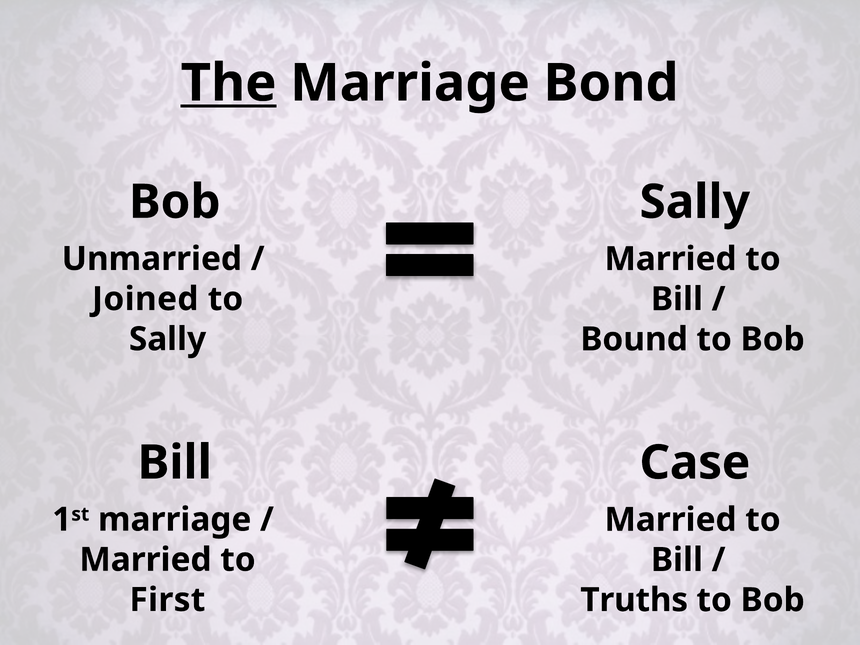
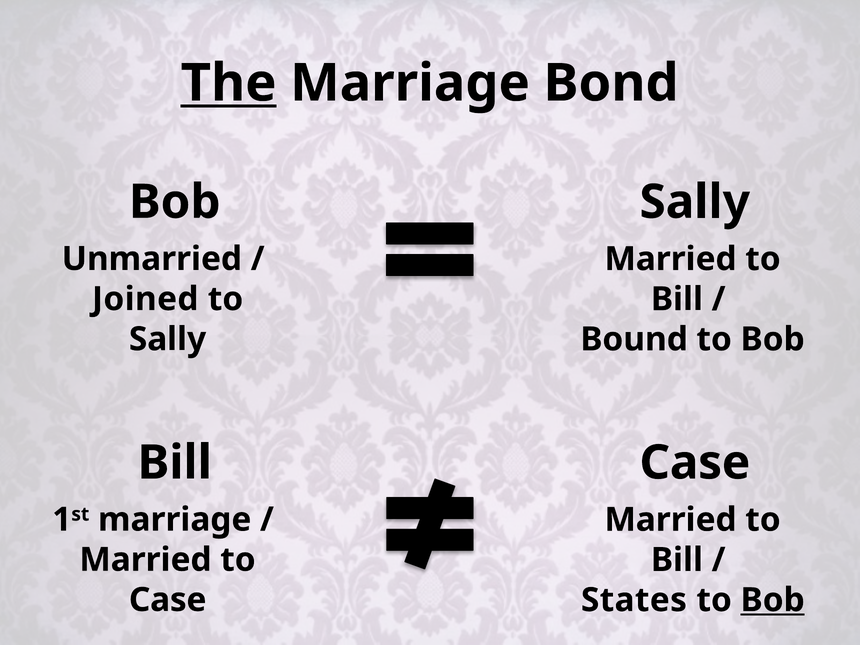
First at (167, 600): First -> Case
Truths: Truths -> States
Bob at (773, 600) underline: none -> present
